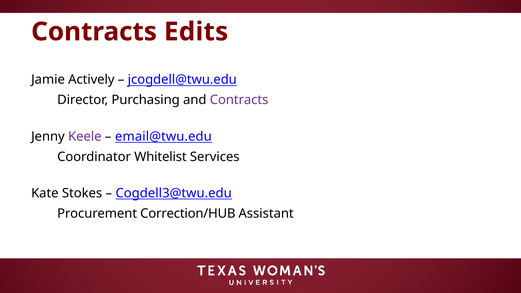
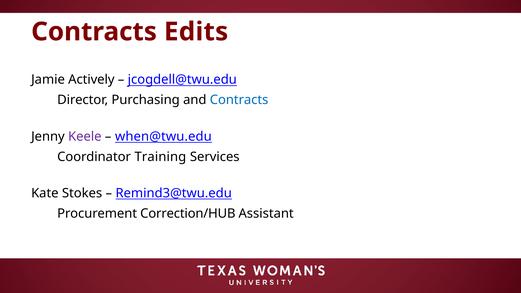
Contracts at (239, 100) colour: purple -> blue
email@twu.edu: email@twu.edu -> when@twu.edu
Whitelist: Whitelist -> Training
Cogdell3@twu.edu: Cogdell3@twu.edu -> Remind3@twu.edu
